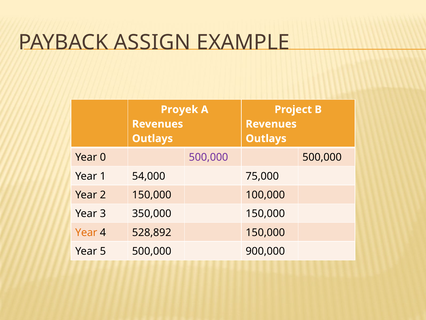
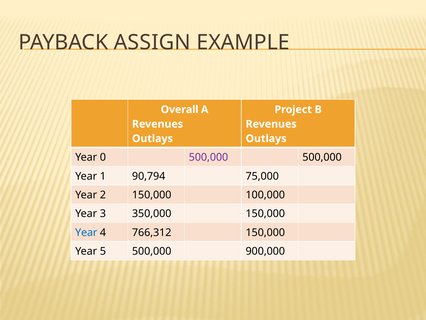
Proyek: Proyek -> Overall
54,000: 54,000 -> 90,794
Year at (86, 232) colour: orange -> blue
528,892: 528,892 -> 766,312
